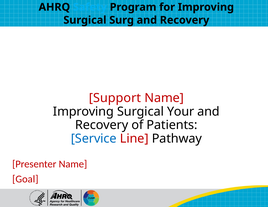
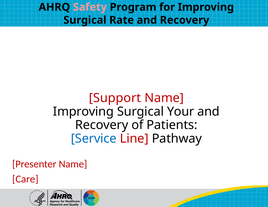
Safety colour: light blue -> pink
Surg: Surg -> Rate
Goal: Goal -> Care
